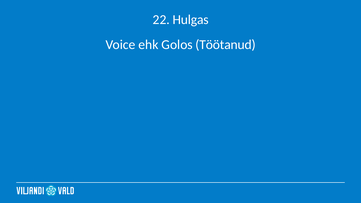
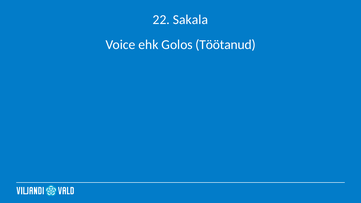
Hulgas: Hulgas -> Sakala
